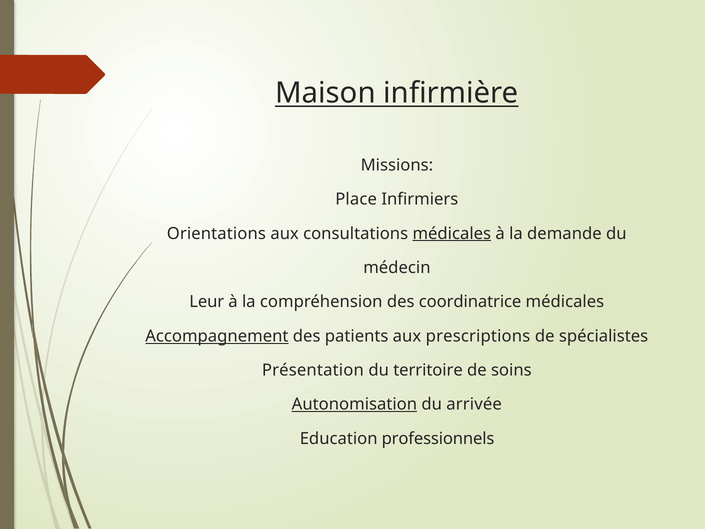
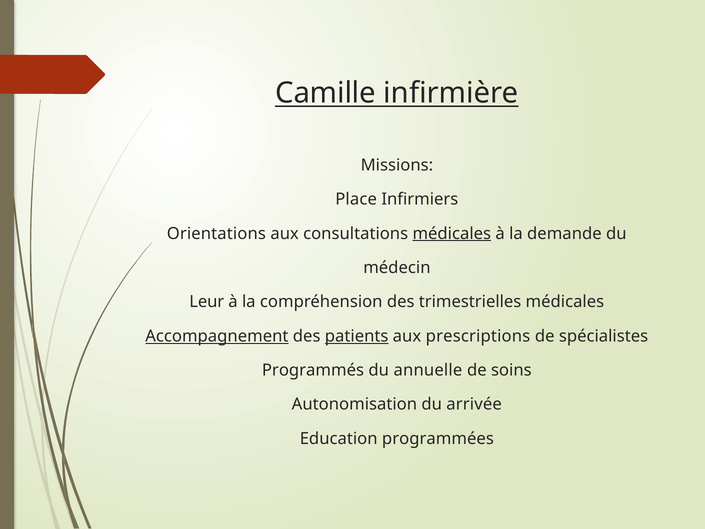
Maison: Maison -> Camille
coordinatrice: coordinatrice -> trimestrielles
patients underline: none -> present
Présentation: Présentation -> Programmés
territoire: territoire -> annuelle
Autonomisation underline: present -> none
professionnels: professionnels -> programmées
